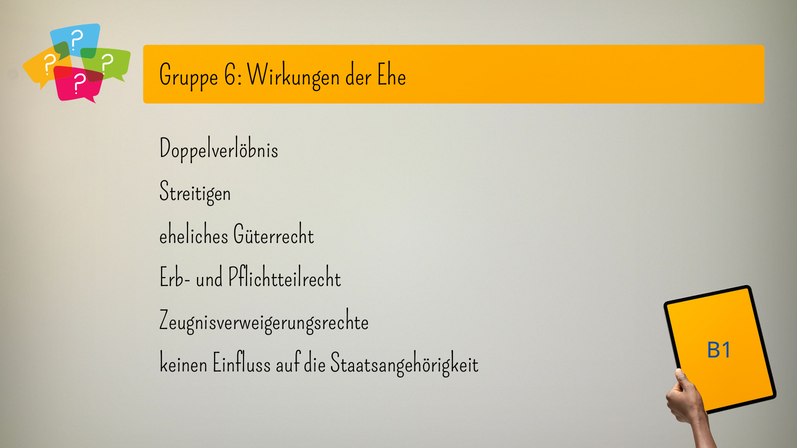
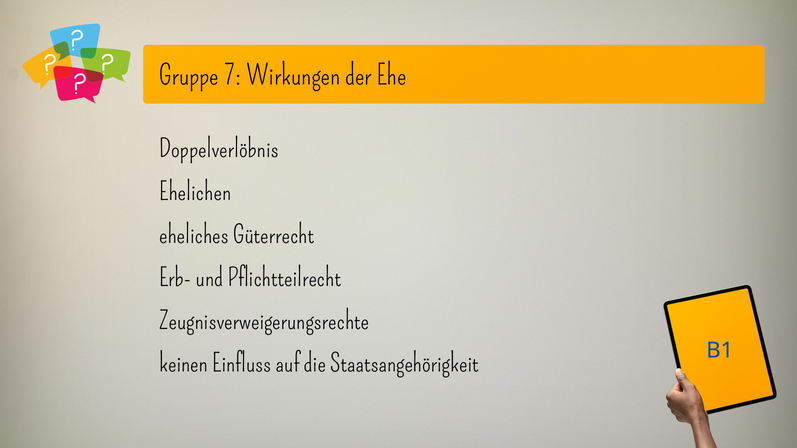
6: 6 -> 7
Streitigen: Streitigen -> Ehelichen
